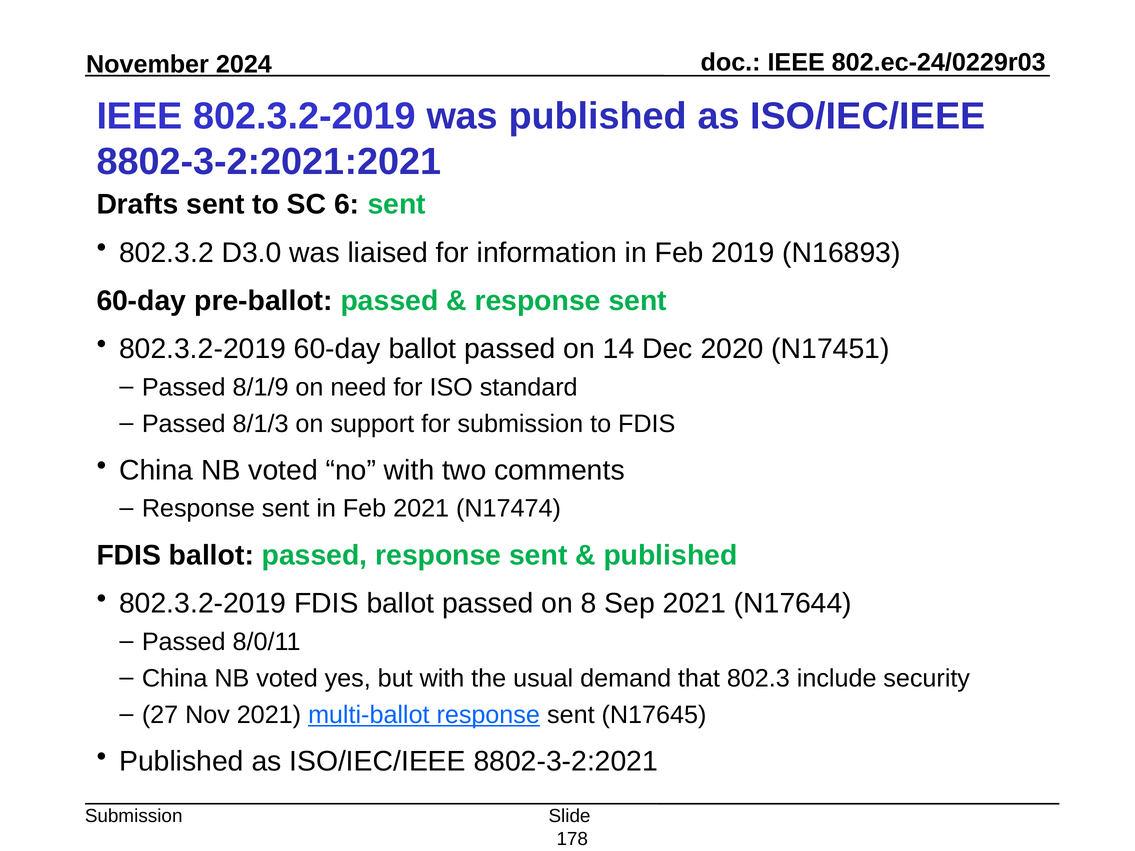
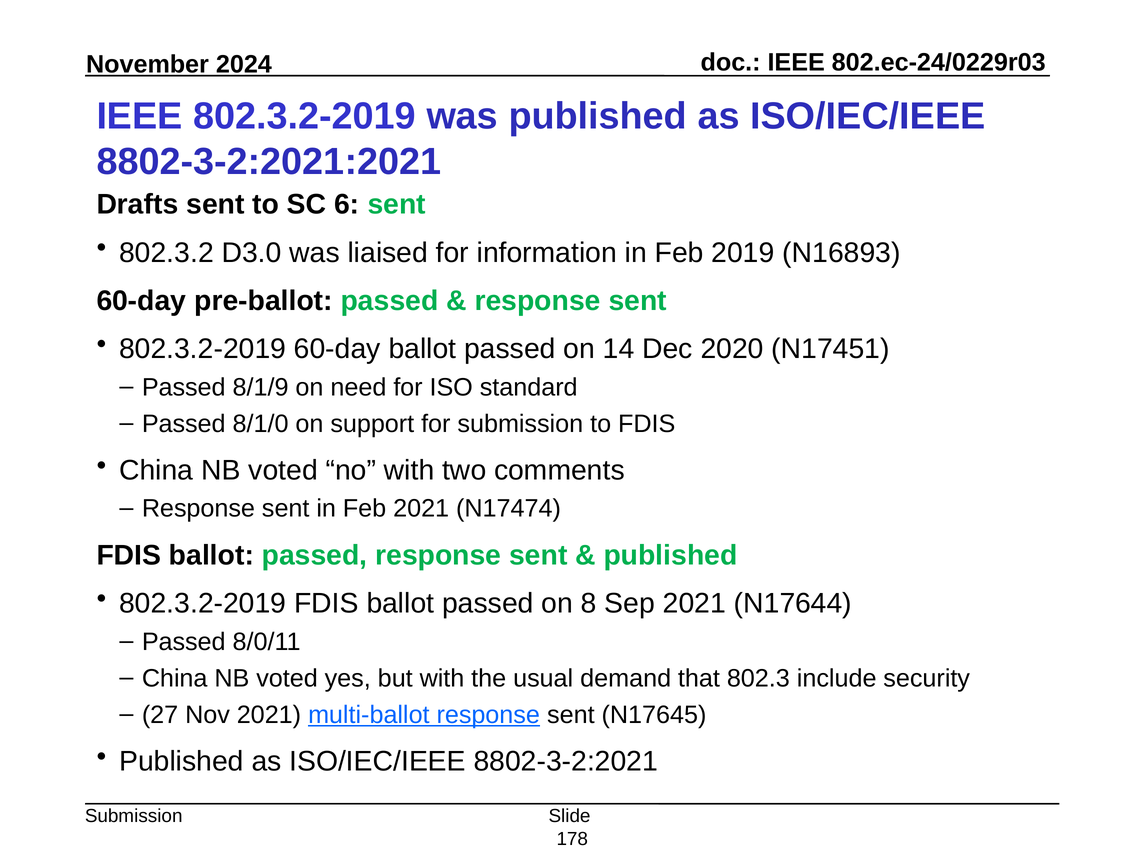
8/1/3: 8/1/3 -> 8/1/0
